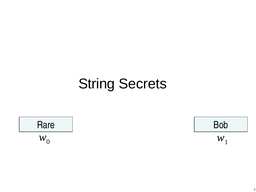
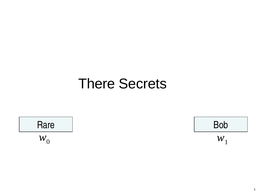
String: String -> There
